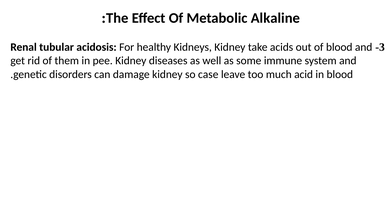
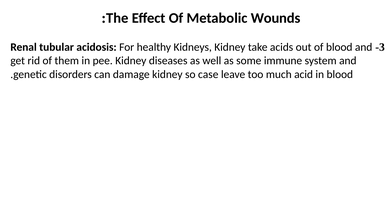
Alkaline: Alkaline -> Wounds
